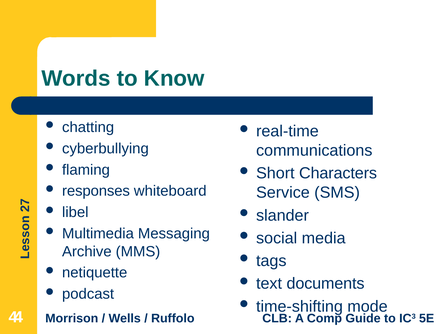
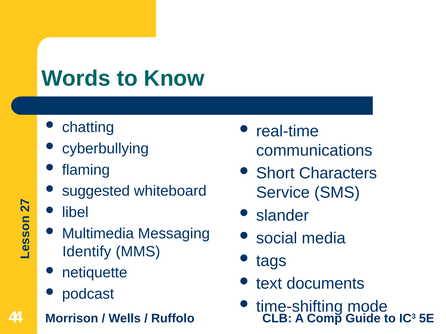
responses: responses -> suggested
Archive: Archive -> Identify
